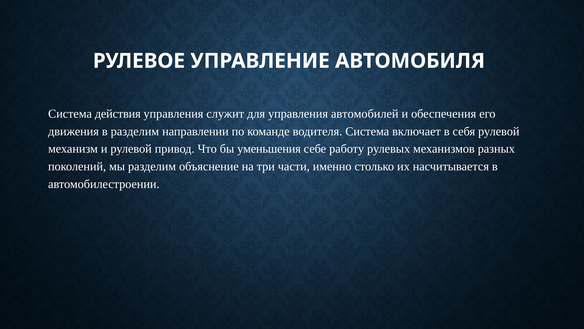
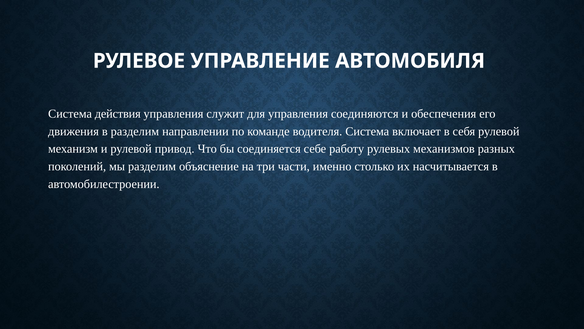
автомобилей: автомобилей -> соединяются
уменьшения: уменьшения -> соединяется
